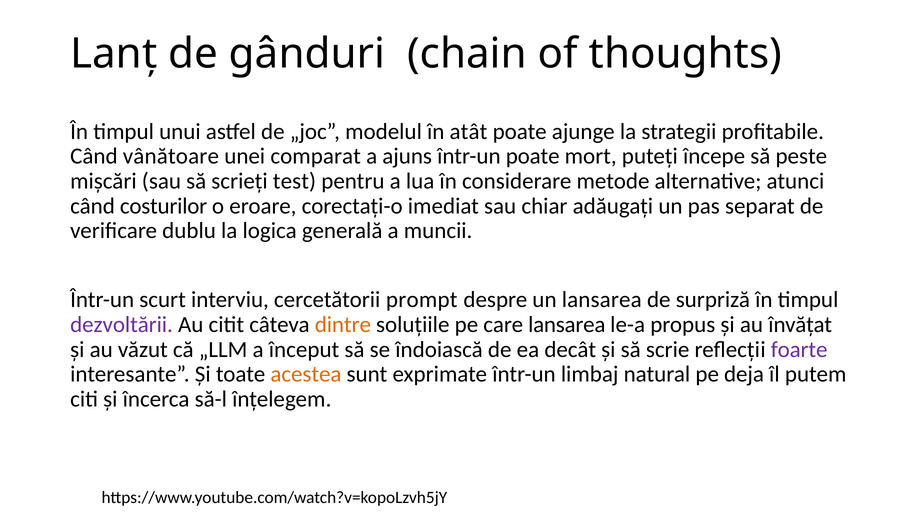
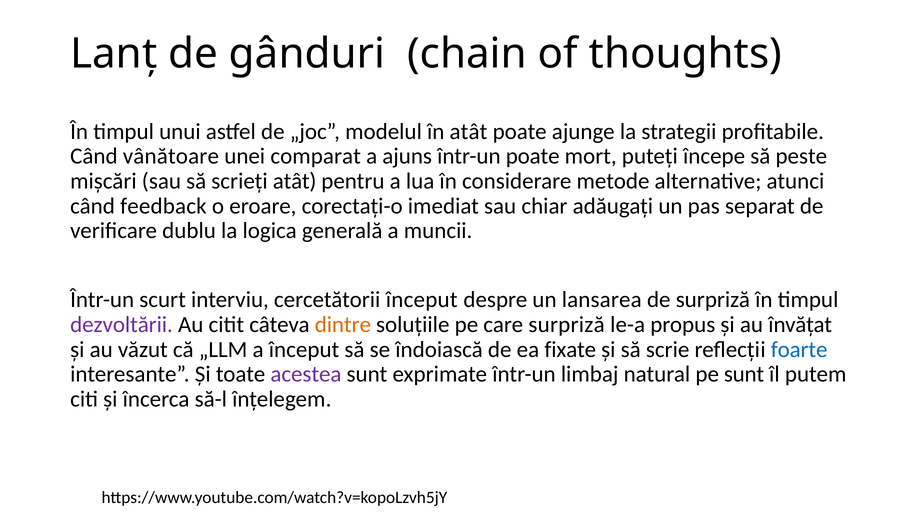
scrieți test: test -> atât
costurilor: costurilor -> feedback
cercetătorii prompt: prompt -> început
care lansarea: lansarea -> surpriză
decât: decât -> fixate
foarte colour: purple -> blue
acestea colour: orange -> purple
pe deja: deja -> sunt
